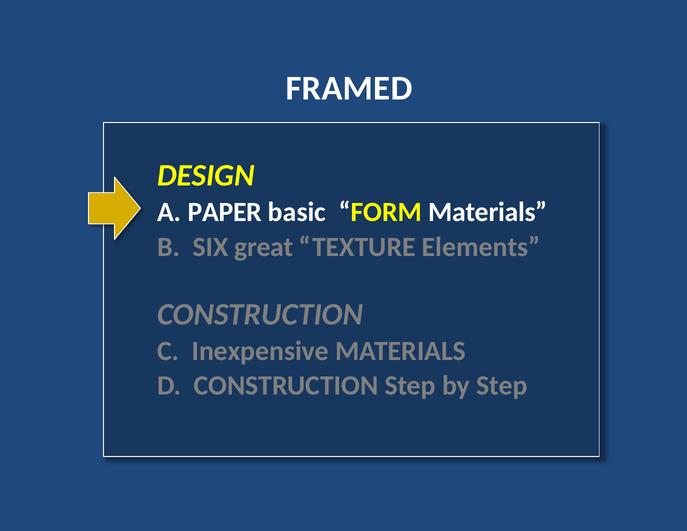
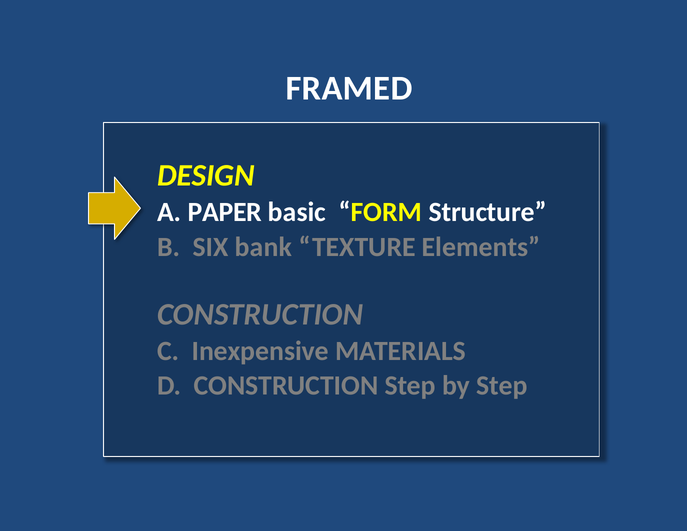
FORM Materials: Materials -> Structure
great: great -> bank
